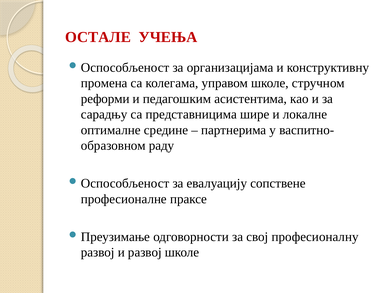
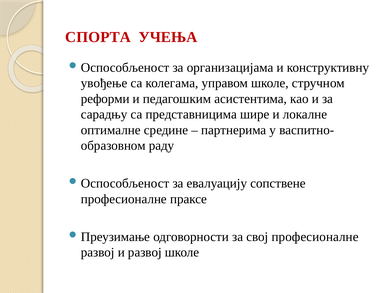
ОСТАЛЕ: ОСТАЛЕ -> СПОРТА
промена: промена -> увођење
свој професионалну: професионалну -> професионалне
